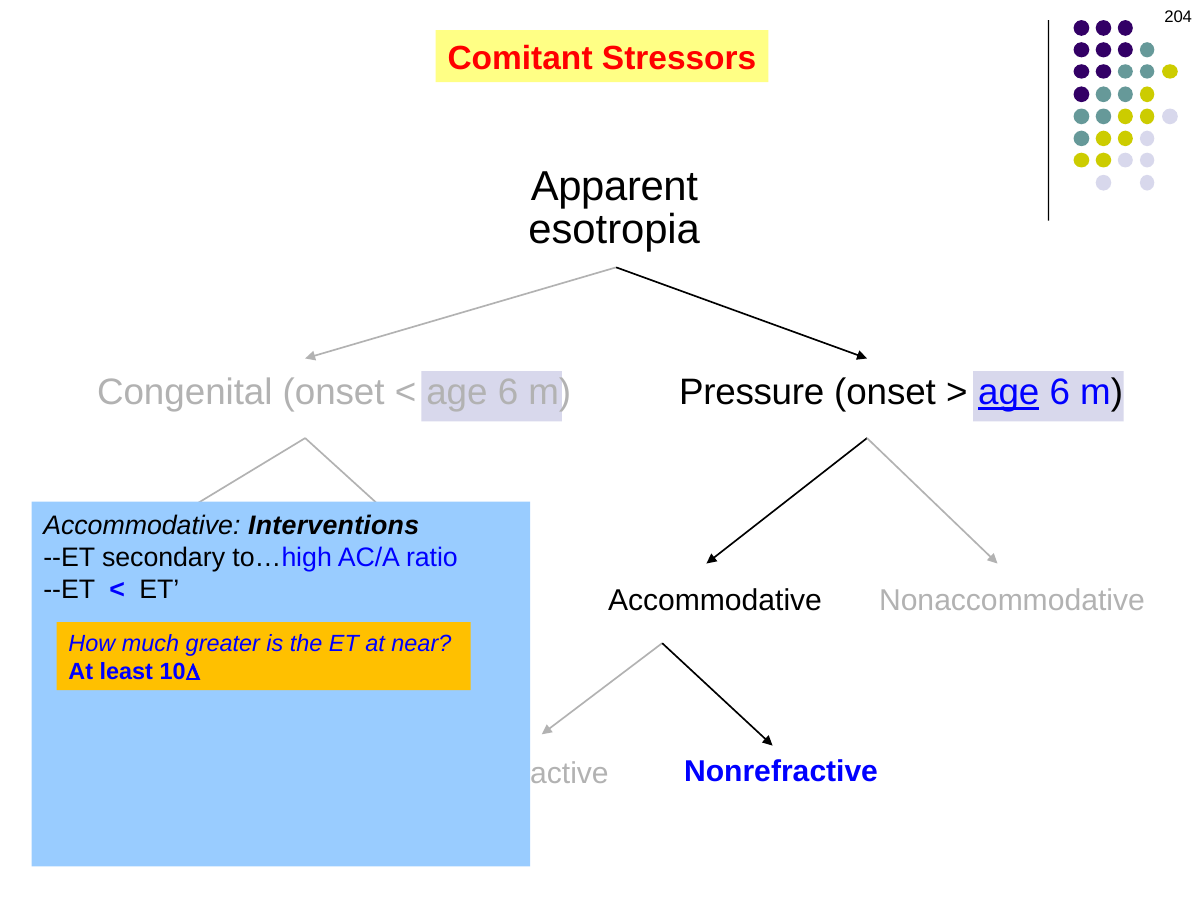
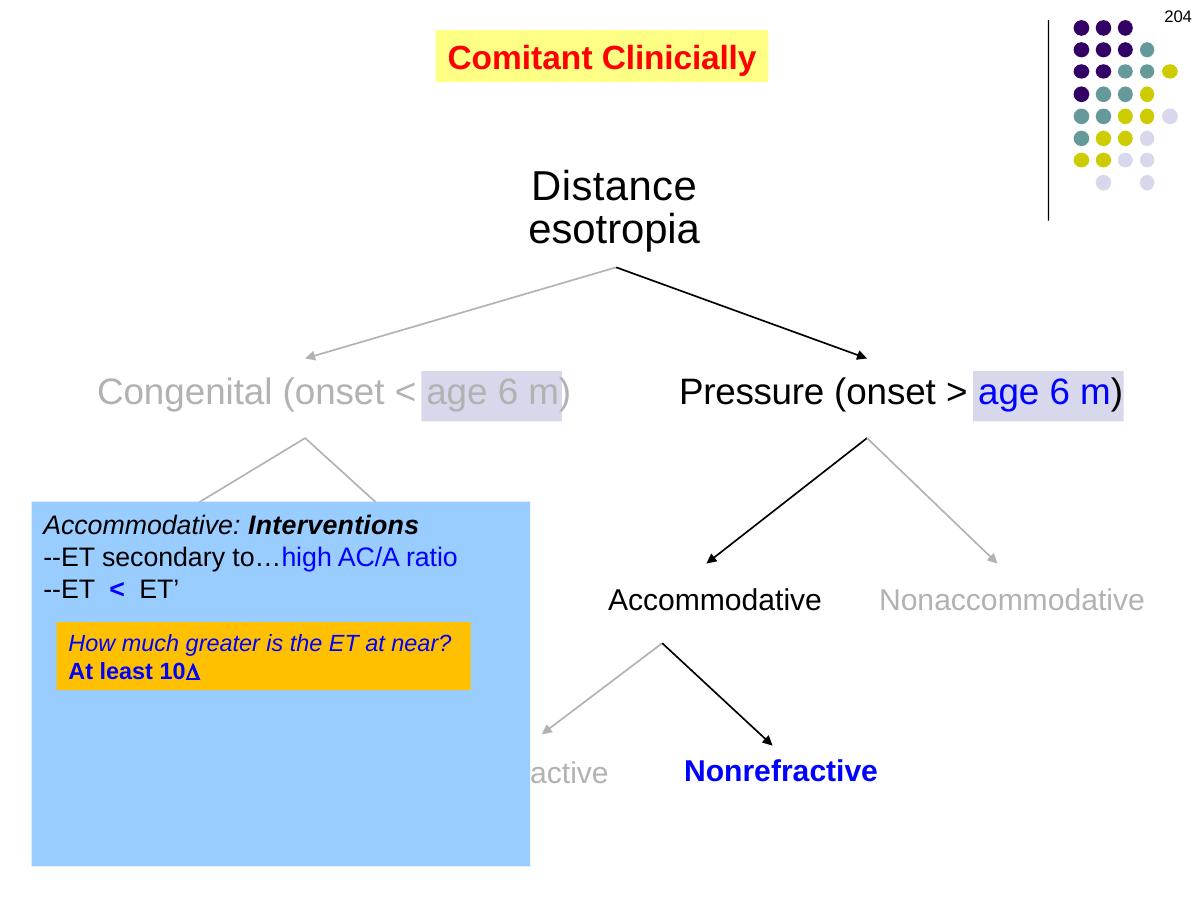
Stressors: Stressors -> Clinicially
Apparent: Apparent -> Distance
age at (1009, 393) underline: present -> none
